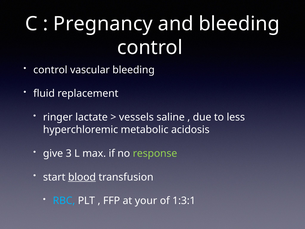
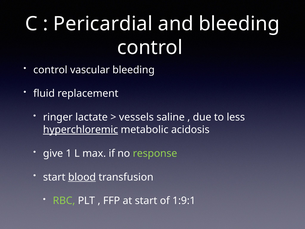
Pregnancy: Pregnancy -> Pericardial
hyperchloremic underline: none -> present
3: 3 -> 1
RBC colour: light blue -> light green
at your: your -> start
1:3:1: 1:3:1 -> 1:9:1
